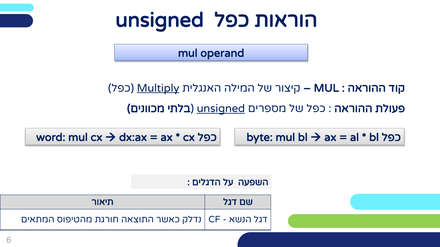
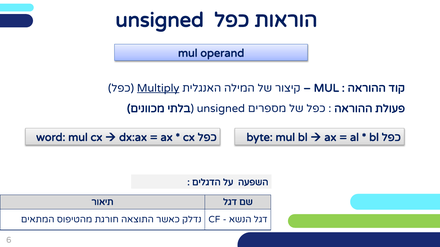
unsigned at (221, 109) underline: present -> none
